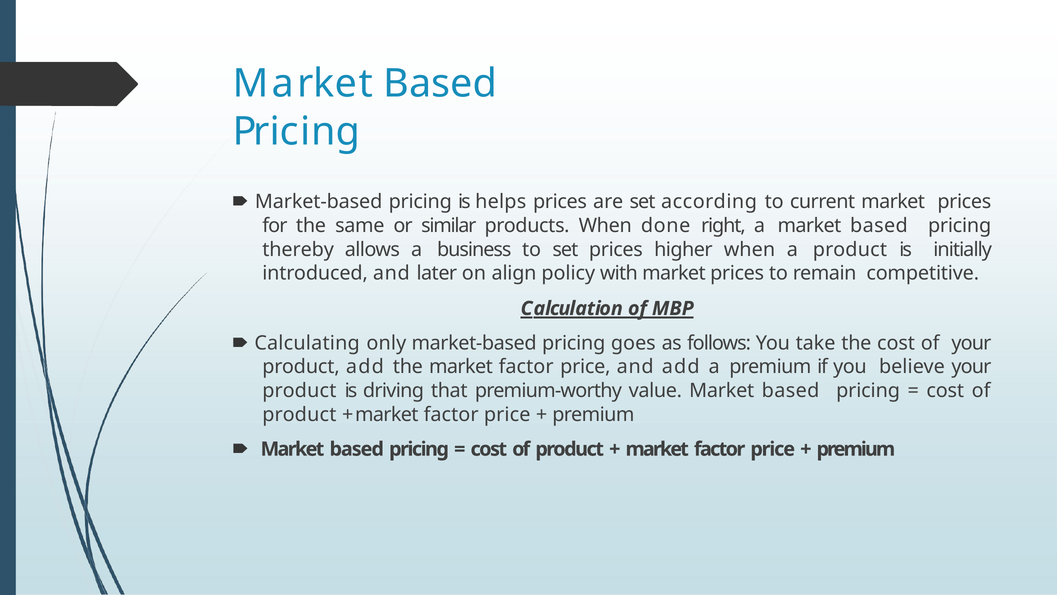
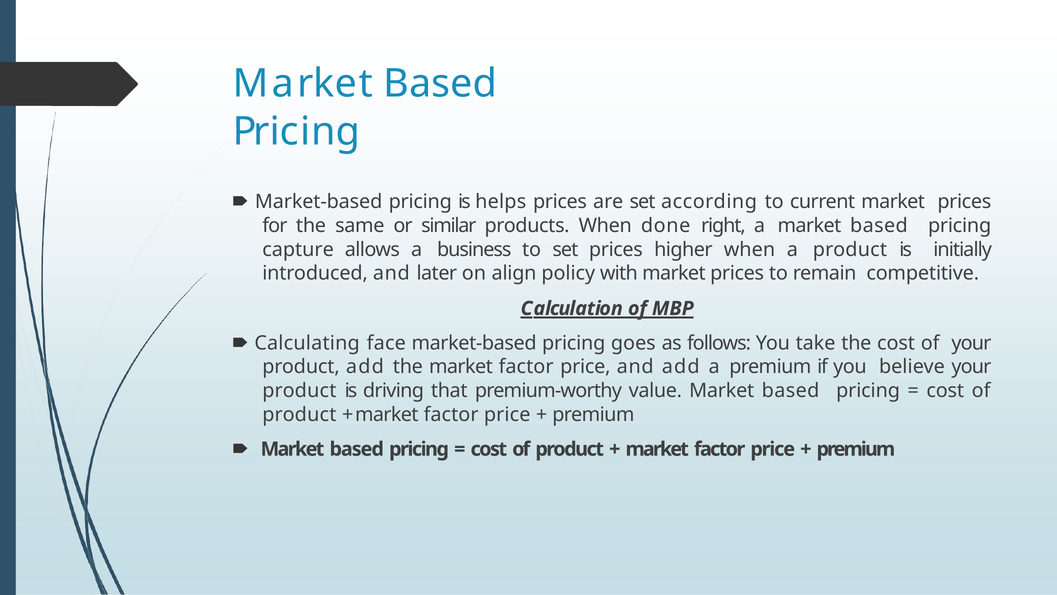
thereby: thereby -> capture
only: only -> face
